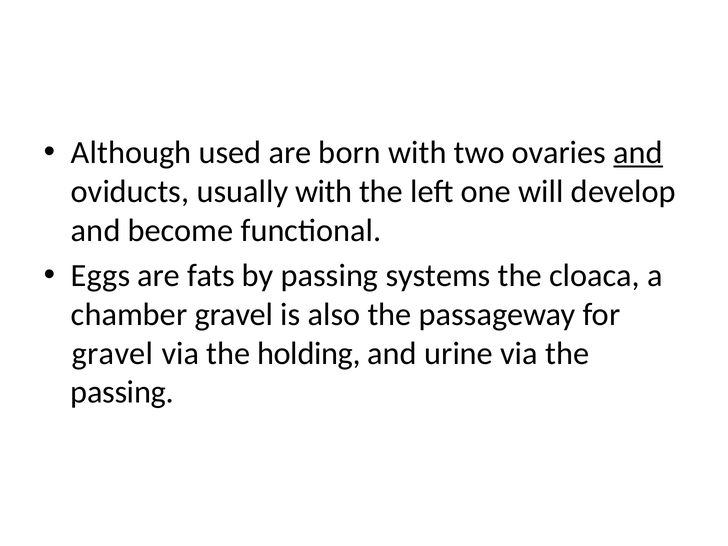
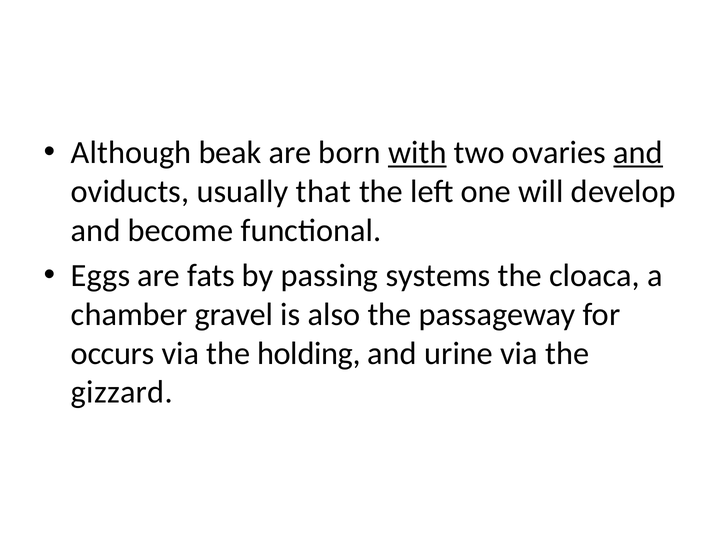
used: used -> beak
with at (417, 153) underline: none -> present
usually with: with -> that
gravel at (112, 353): gravel -> occurs
passing at (122, 392): passing -> gizzard
